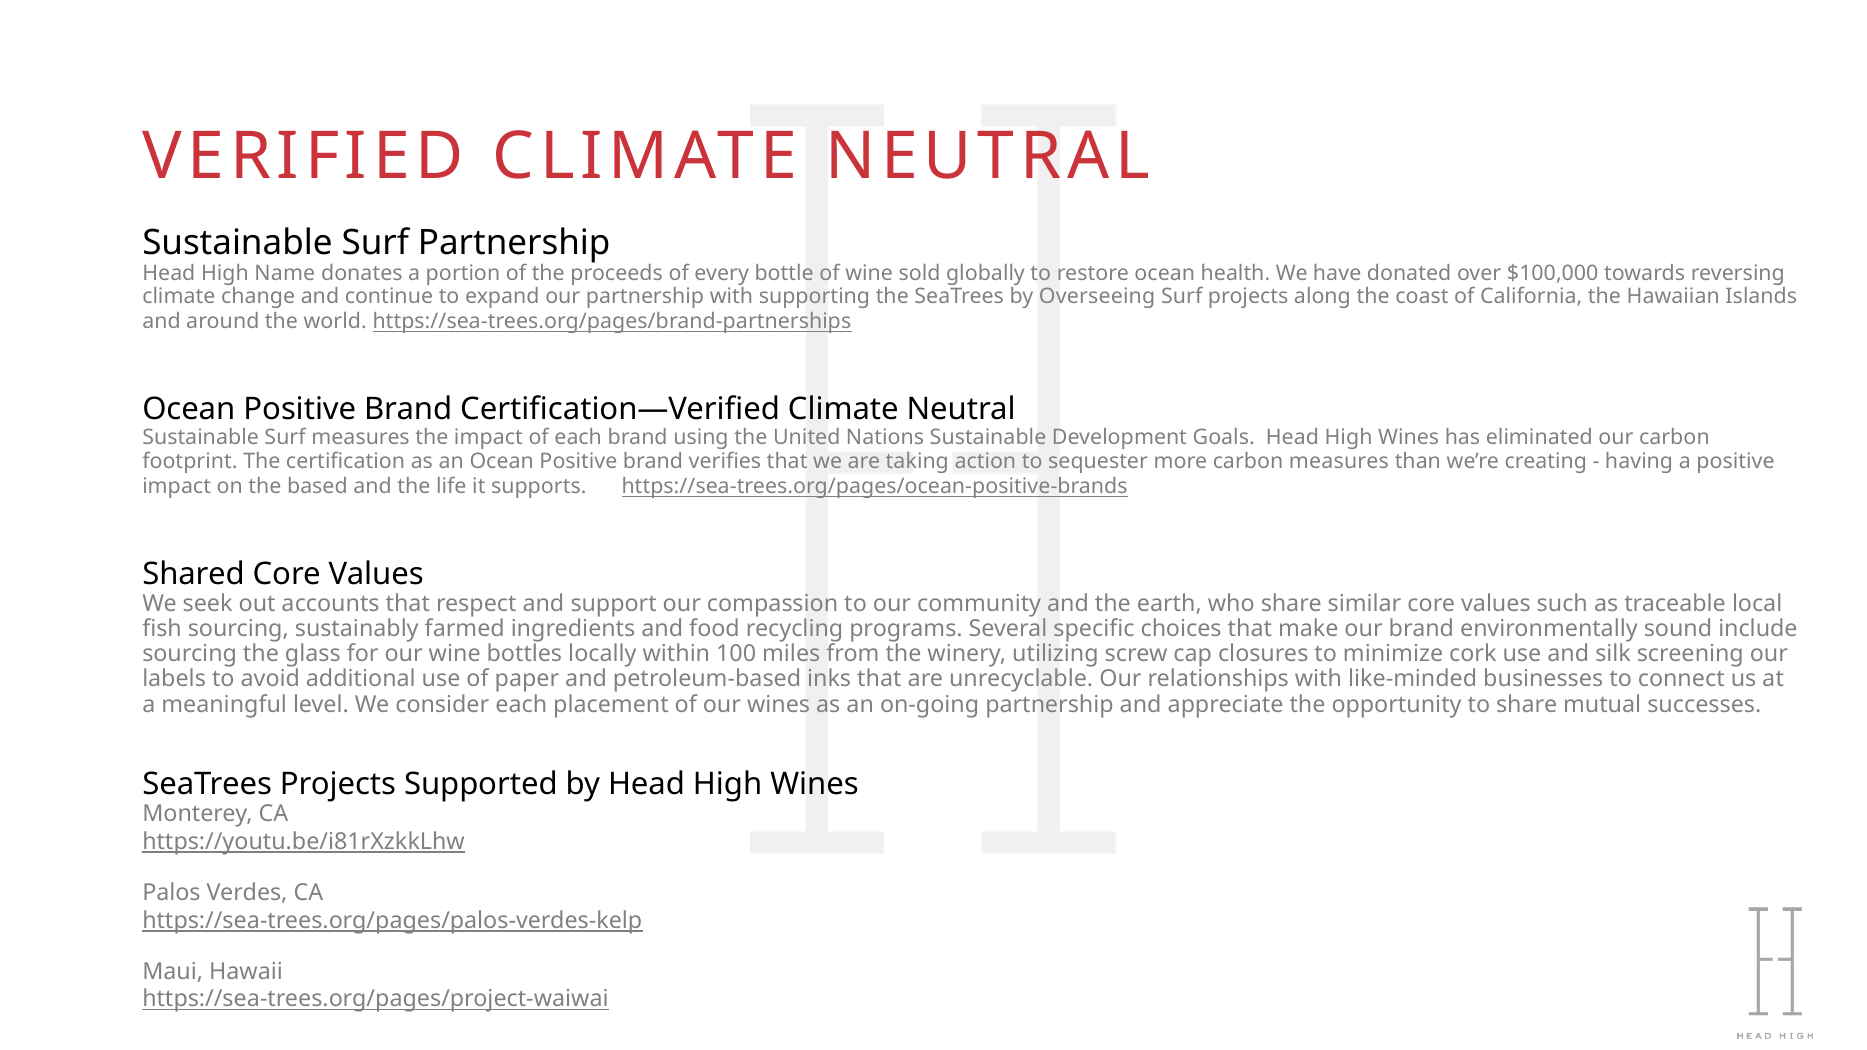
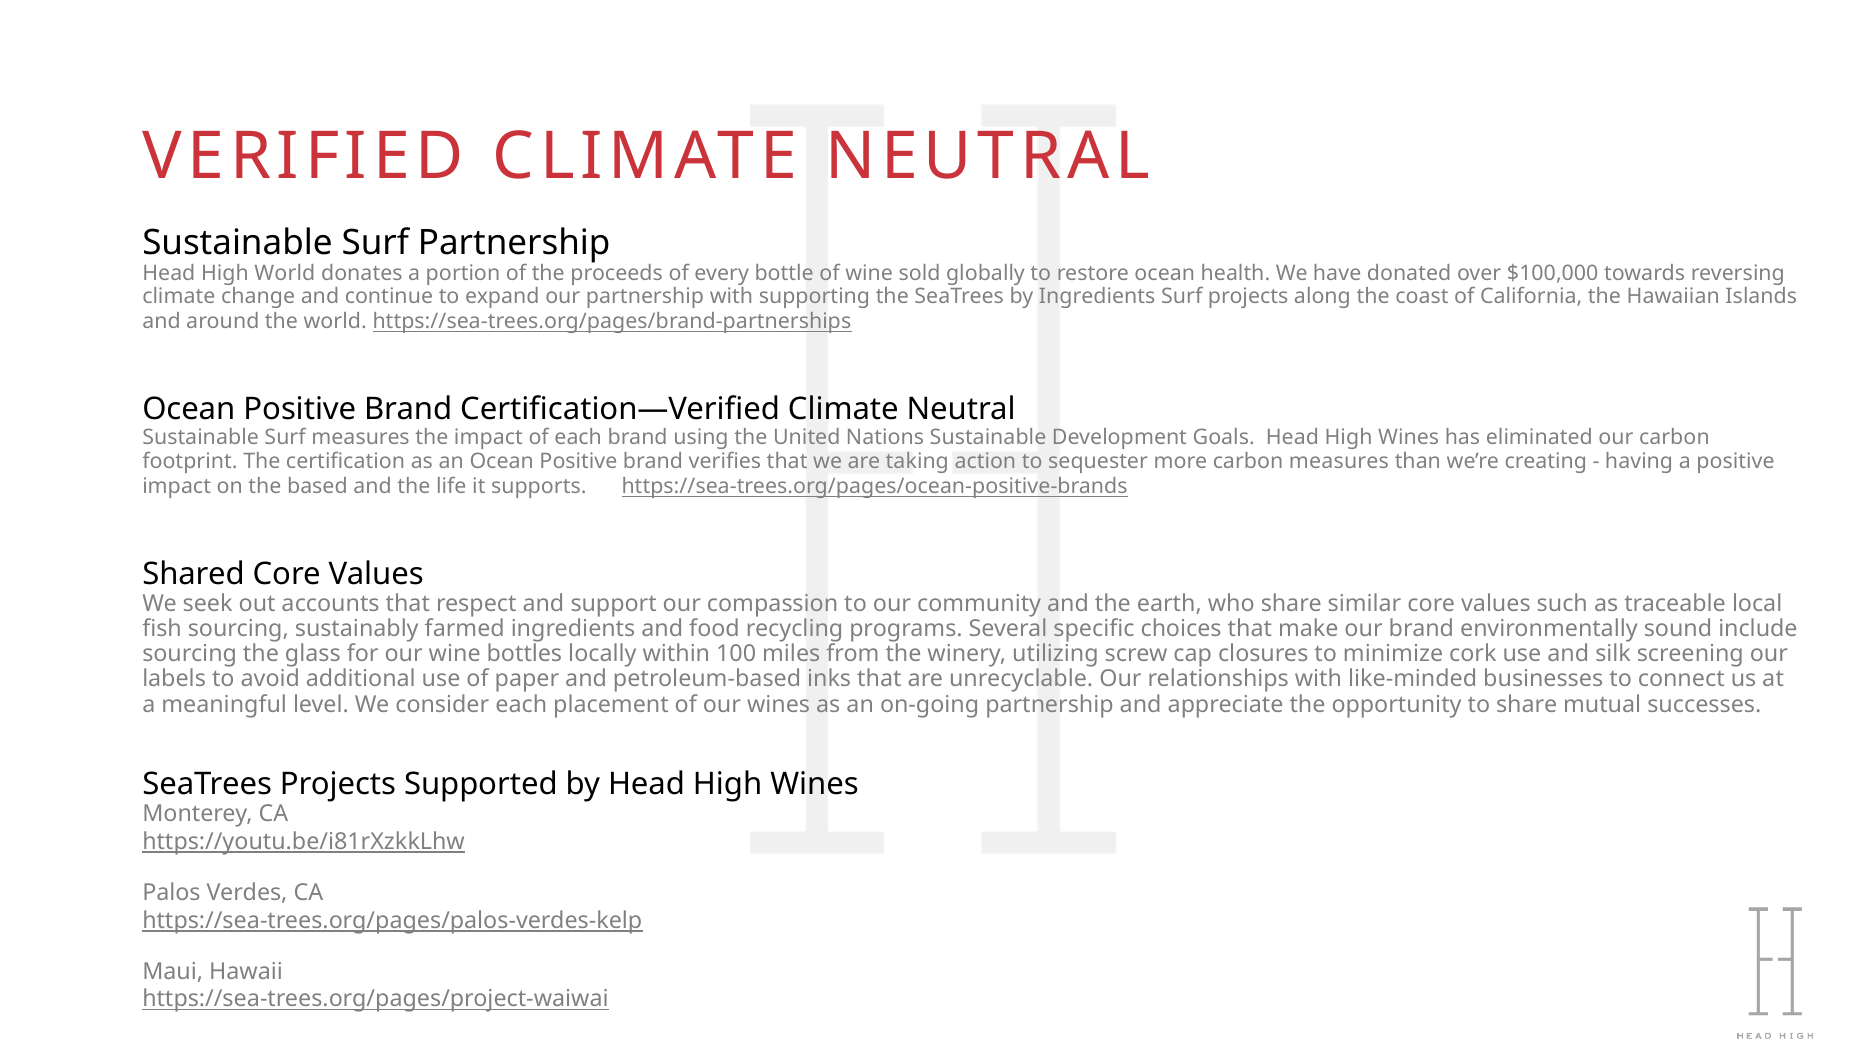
High Name: Name -> World
by Overseeing: Overseeing -> Ingredients
